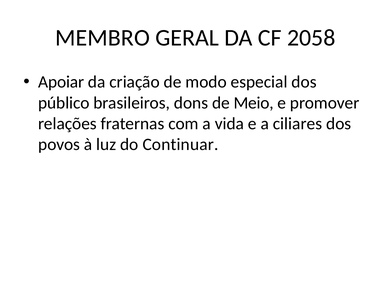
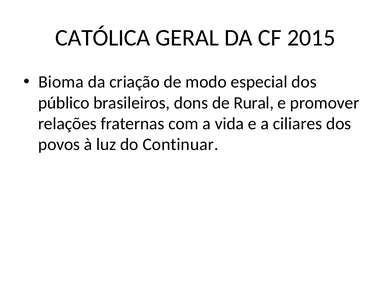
MEMBRO: MEMBRO -> CATÓLICA
2058: 2058 -> 2015
Apoiar: Apoiar -> Bioma
Meio: Meio -> Rural
